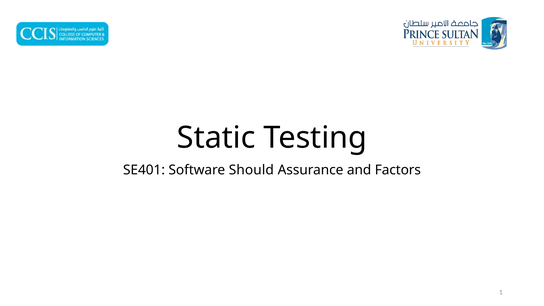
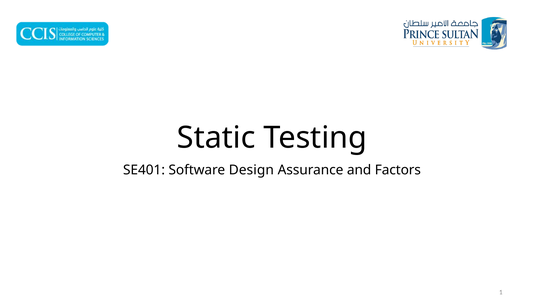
Should: Should -> Design
